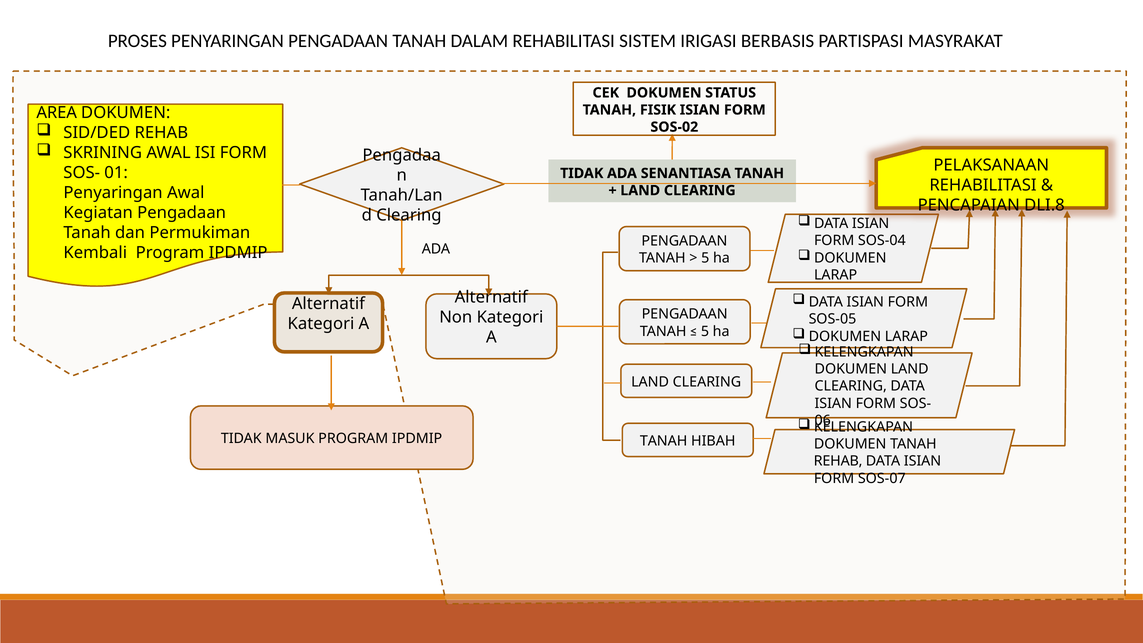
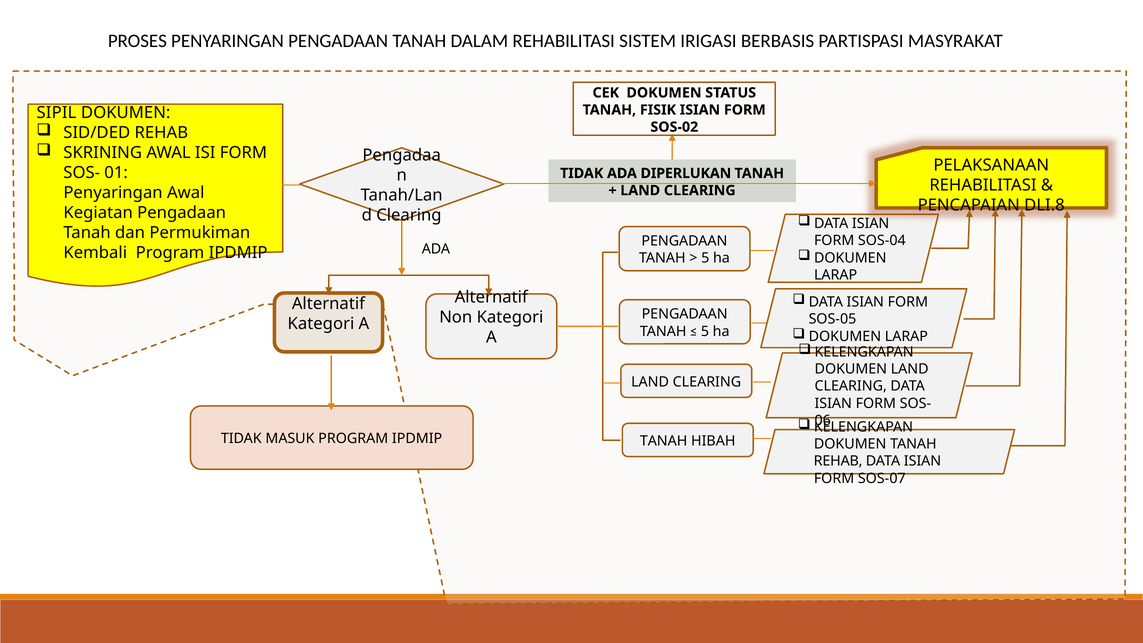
AREA: AREA -> SIPIL
SENANTIASA: SENANTIASA -> DIPERLUKAN
